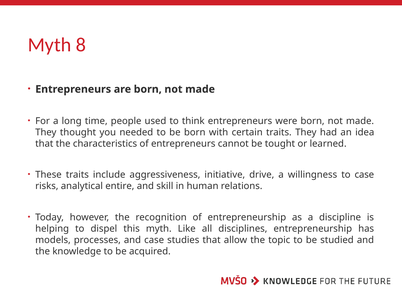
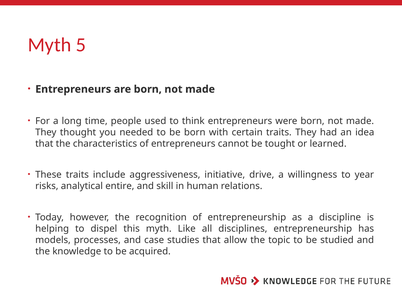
8: 8 -> 5
to case: case -> year
